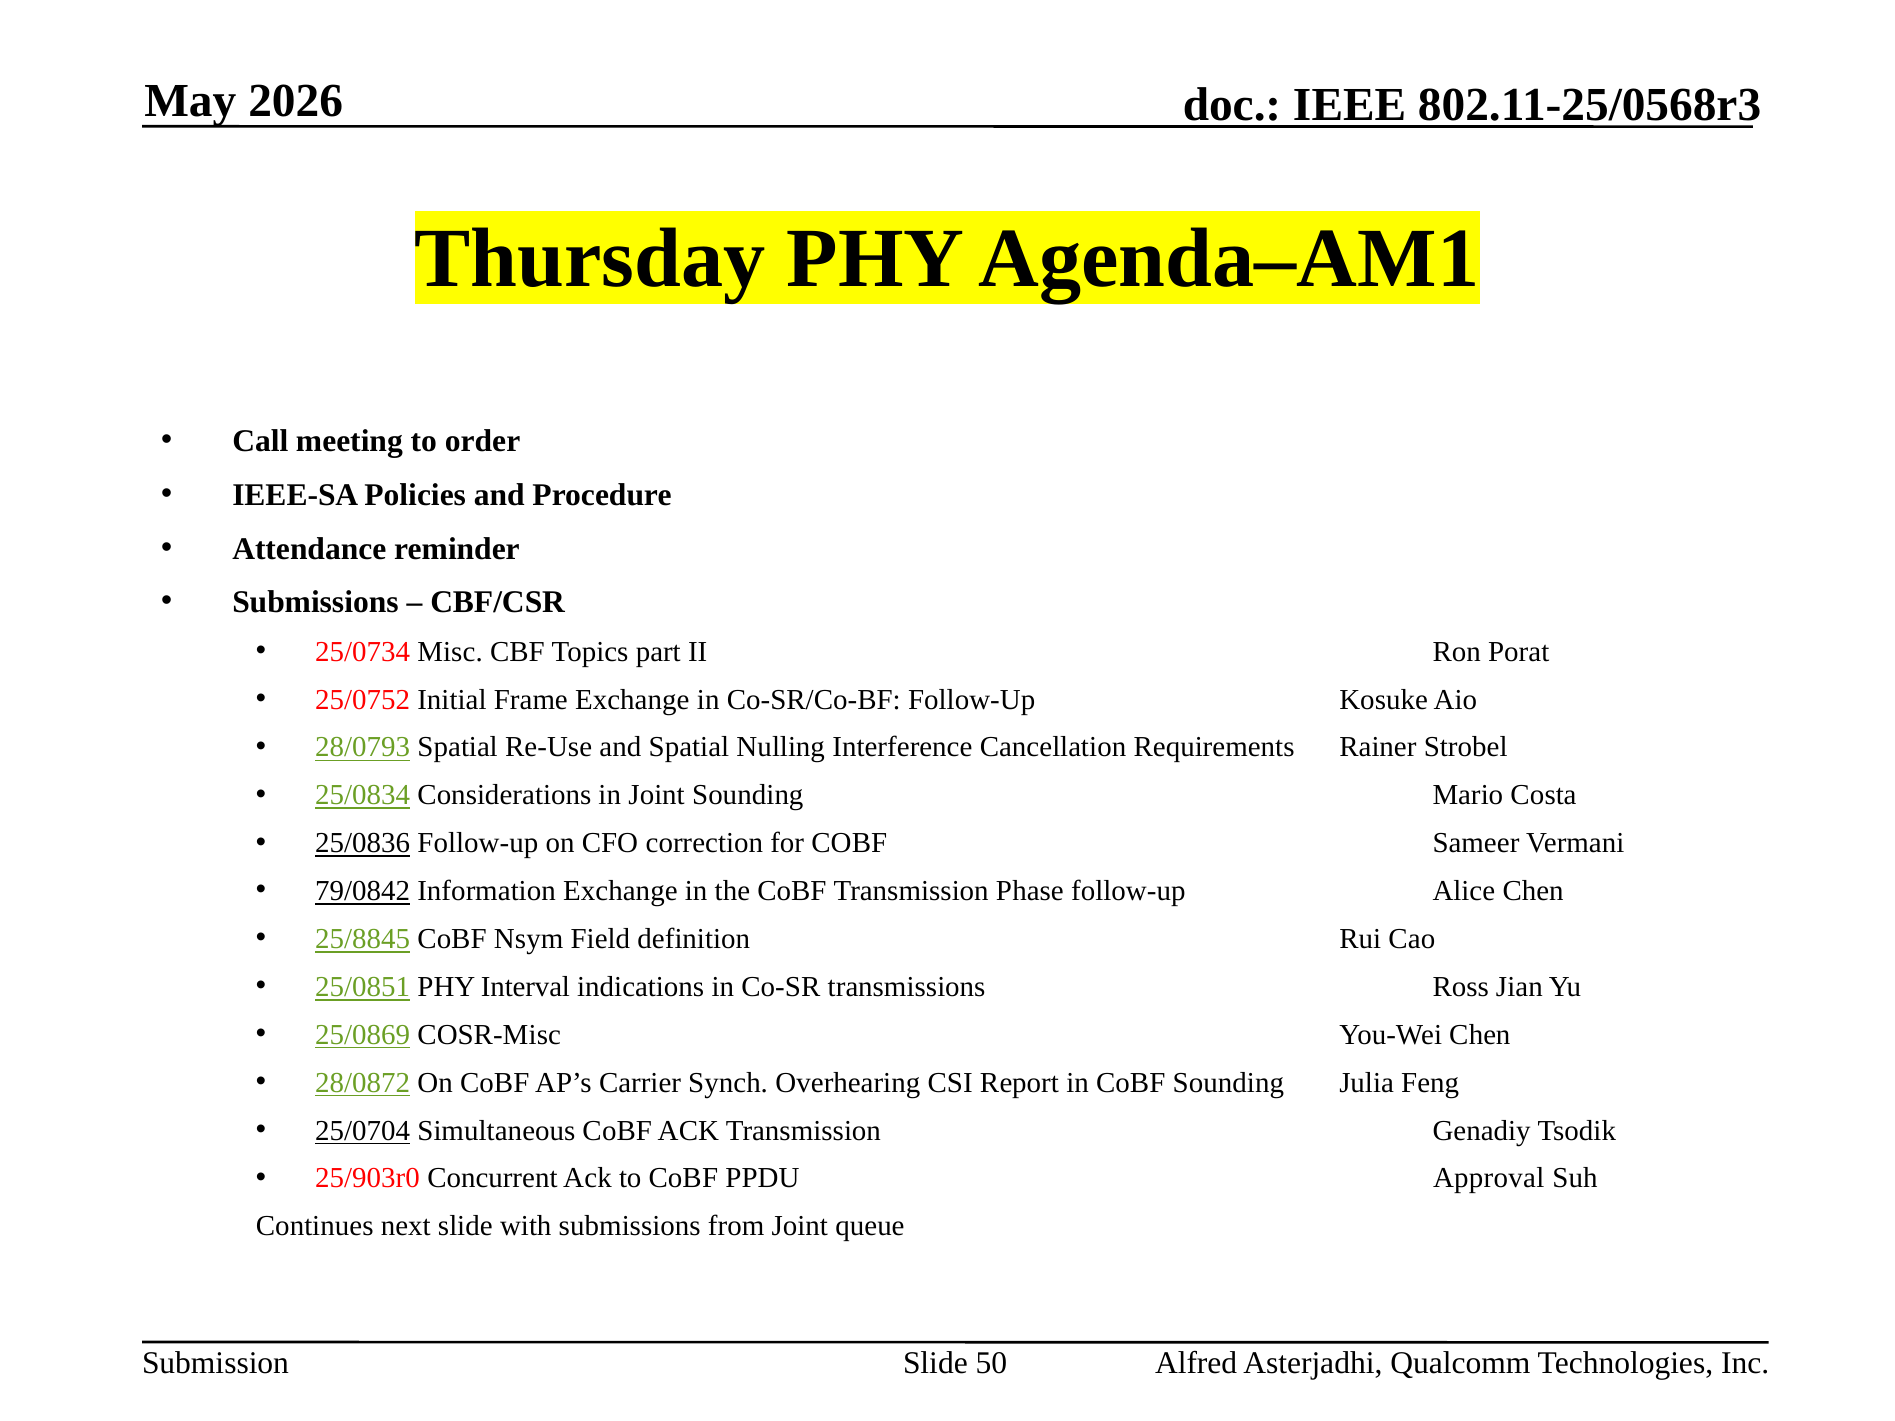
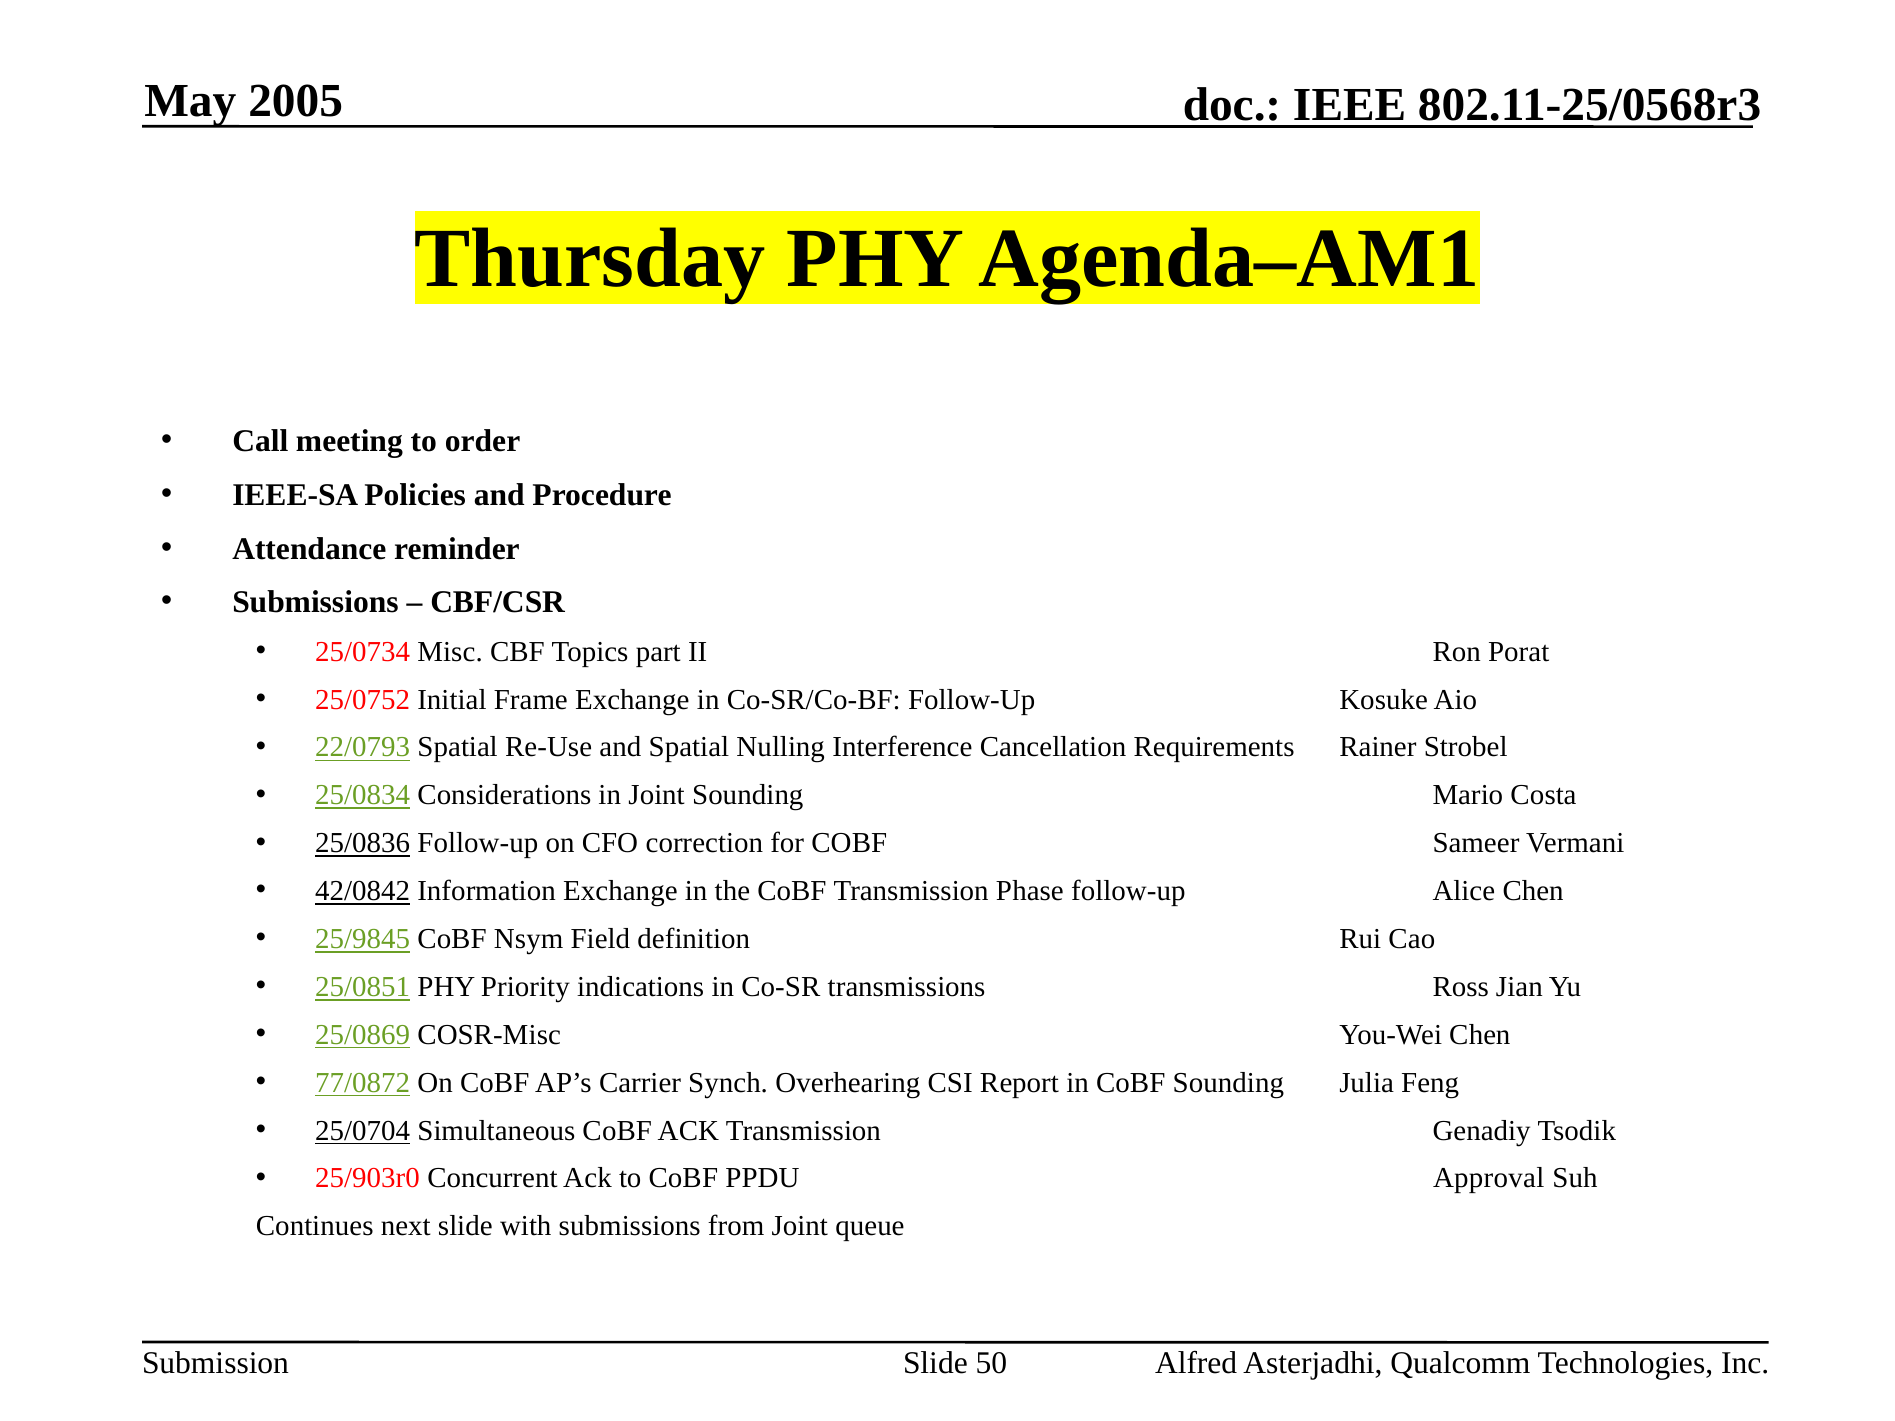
2026: 2026 -> 2005
28/0793: 28/0793 -> 22/0793
79/0842: 79/0842 -> 42/0842
25/8845: 25/8845 -> 25/9845
Interval: Interval -> Priority
28/0872: 28/0872 -> 77/0872
